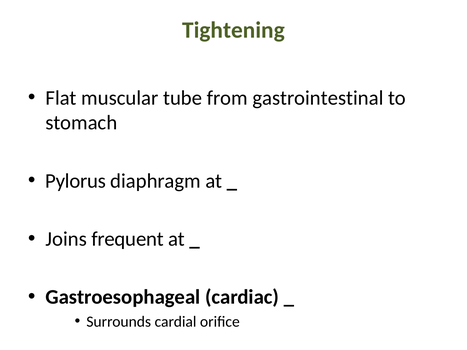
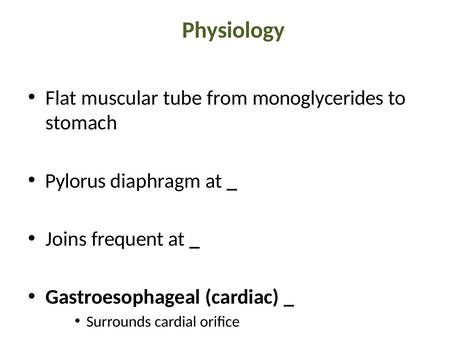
Tightening: Tightening -> Physiology
gastrointestinal: gastrointestinal -> monoglycerides
